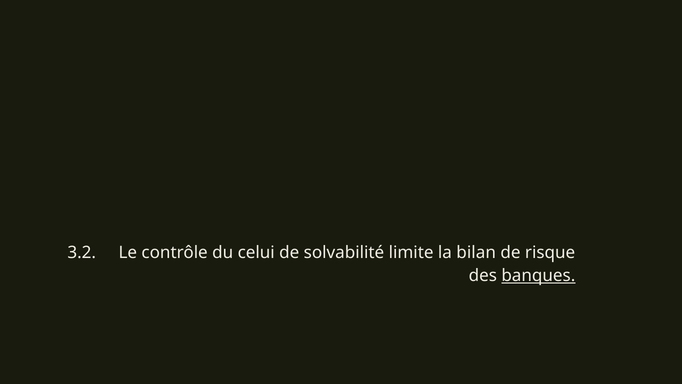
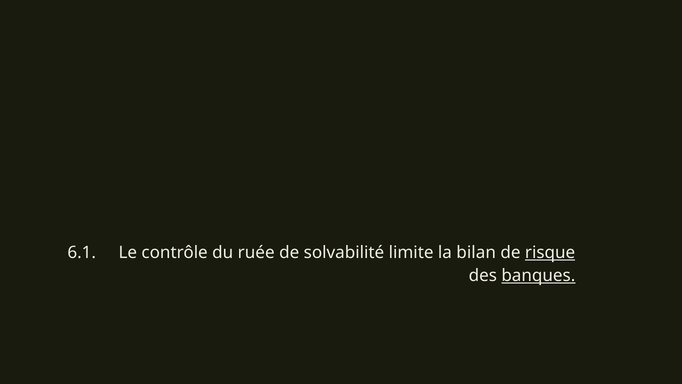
3.2: 3.2 -> 6.1
celui: celui -> ruée
risque underline: none -> present
